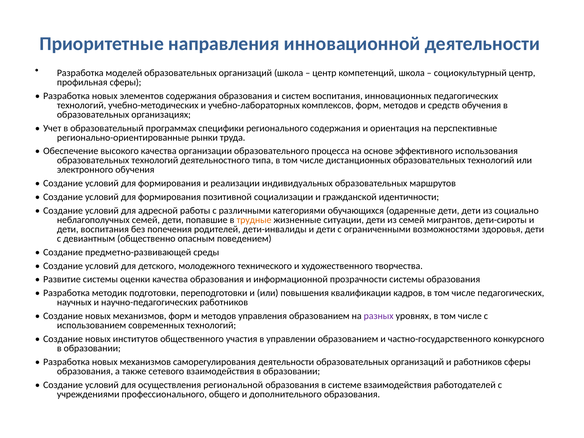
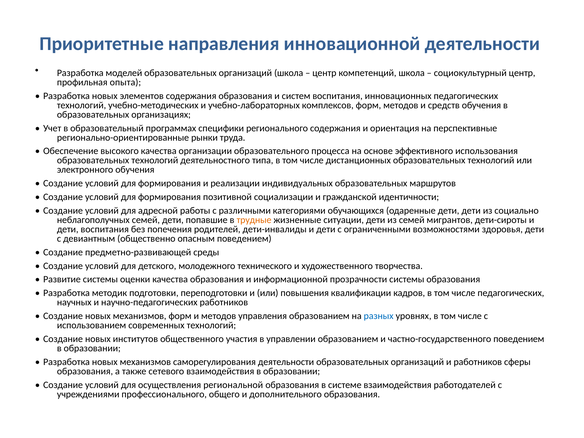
профильная сферы: сферы -> опыта
разных colour: purple -> blue
частно-государственного конкурсного: конкурсного -> поведением
